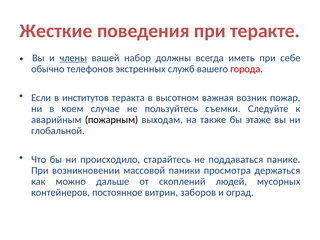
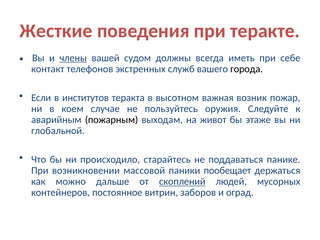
набор: набор -> судом
обычно: обычно -> контакт
города colour: red -> black
съемки: съемки -> оружия
также: также -> живот
просмотра: просмотра -> пообещает
скоплений underline: none -> present
